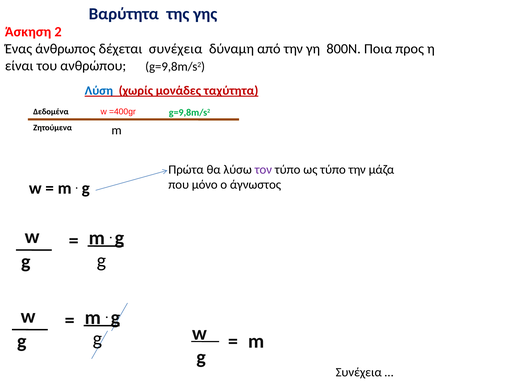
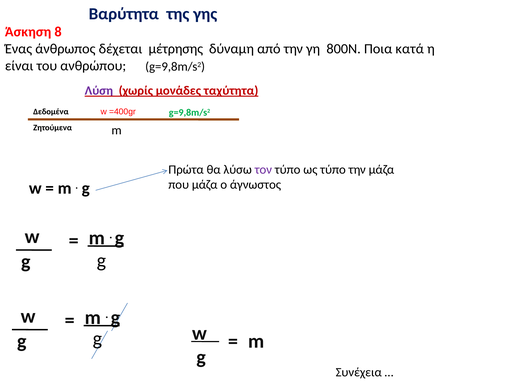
2: 2 -> 8
δέχεται συνέχεια: συνέχεια -> μέτρησης
προς: προς -> κατά
Λύση colour: blue -> purple
που μόνο: μόνο -> μάζα
